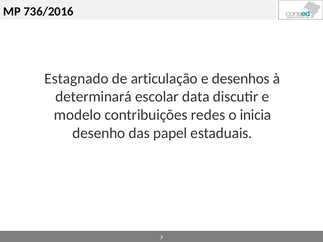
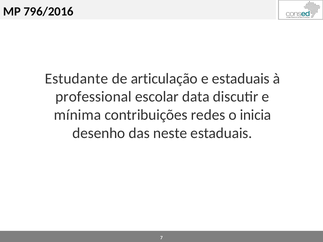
736/2016: 736/2016 -> 796/2016
Estagnado: Estagnado -> Estudante
e desenhos: desenhos -> estaduais
determinará: determinará -> professional
modelo: modelo -> mínima
papel: papel -> neste
